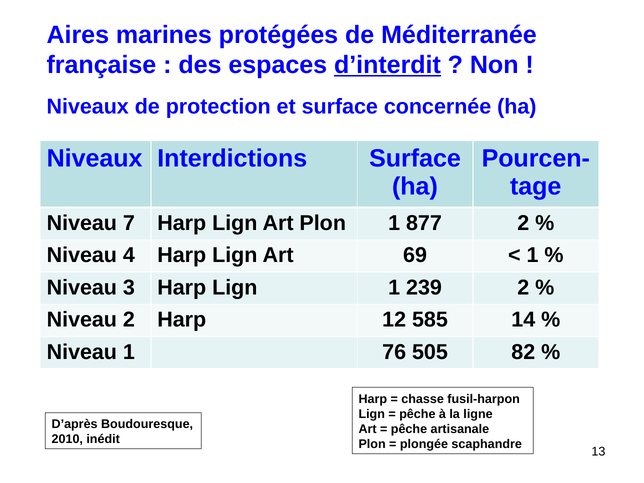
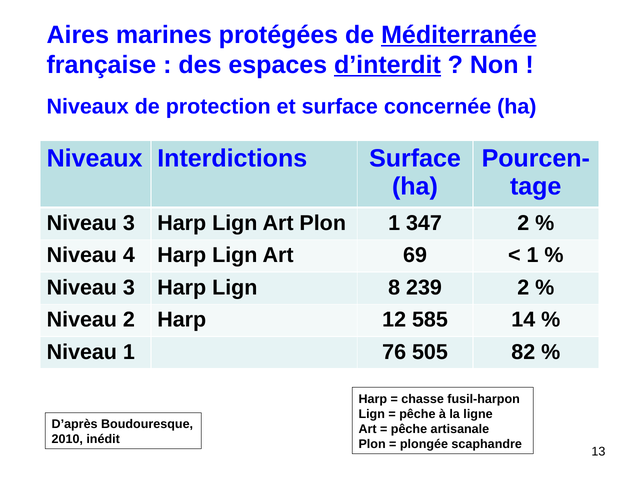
Méditerranée underline: none -> present
7 at (129, 223): 7 -> 3
877: 877 -> 347
Lign 1: 1 -> 8
